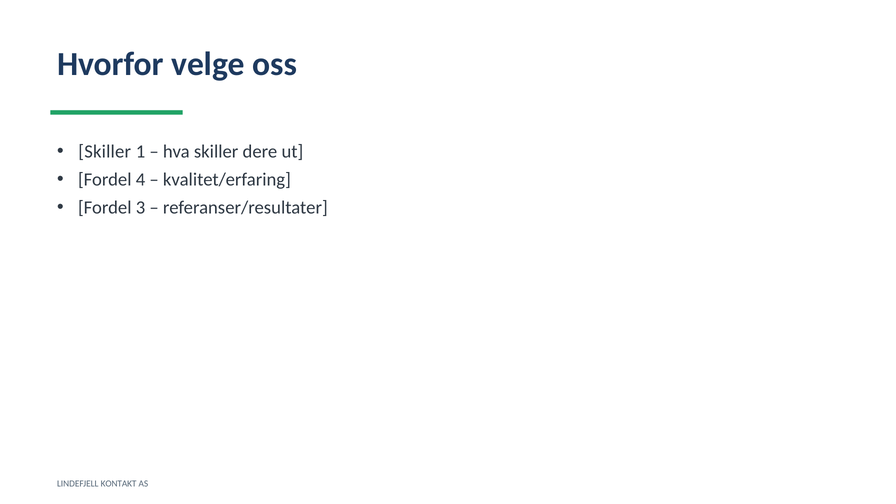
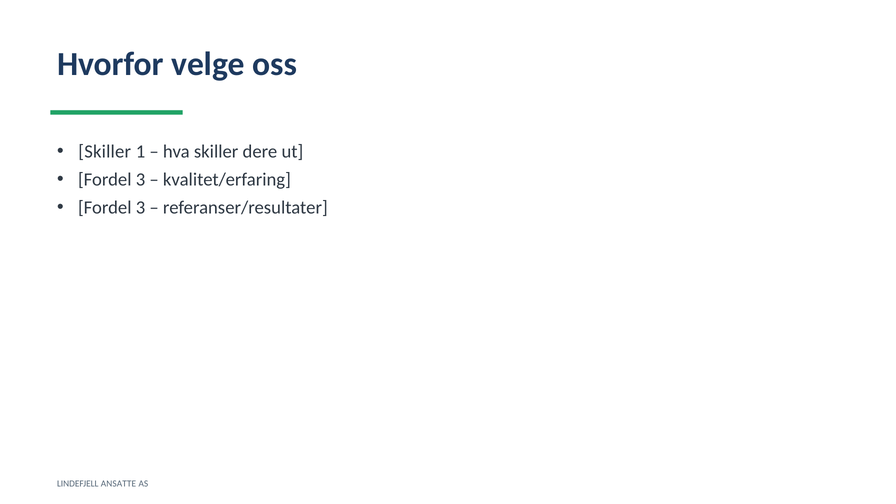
4 at (141, 180): 4 -> 3
KONTAKT: KONTAKT -> ANSATTE
